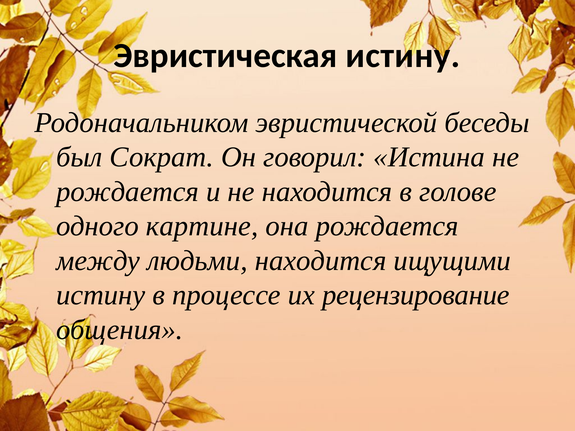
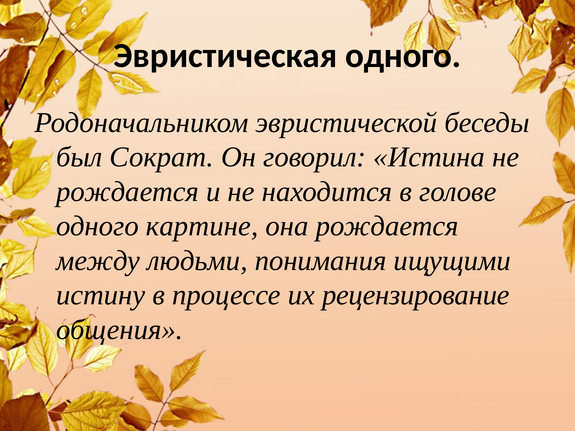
Эвристическая истину: истину -> одного
людьми находится: находится -> понимания
